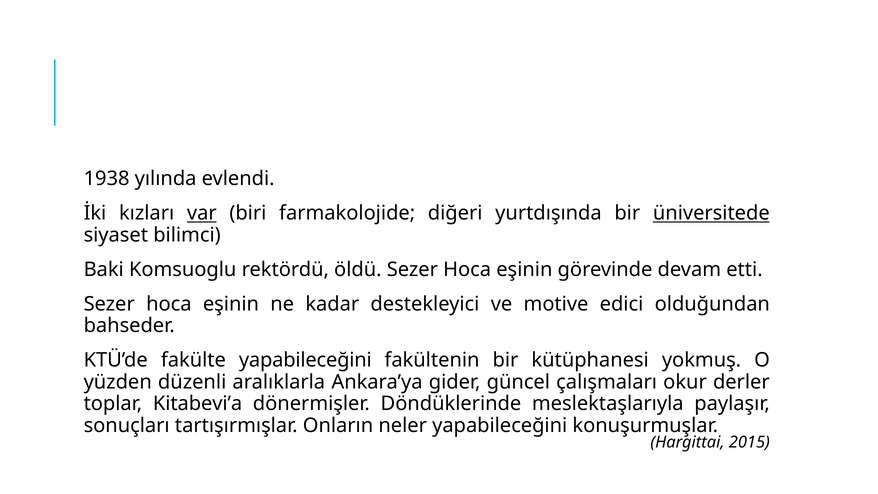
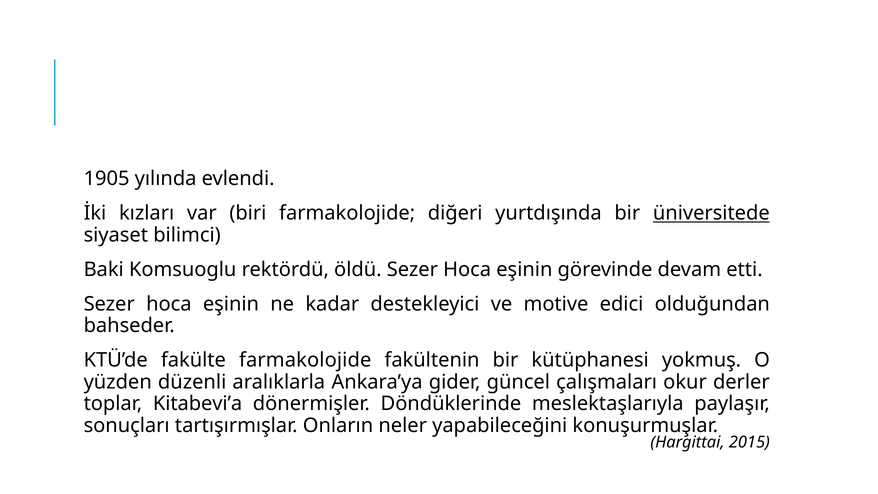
1938: 1938 -> 1905
var underline: present -> none
fakülte yapabileceğini: yapabileceğini -> farmakolojide
